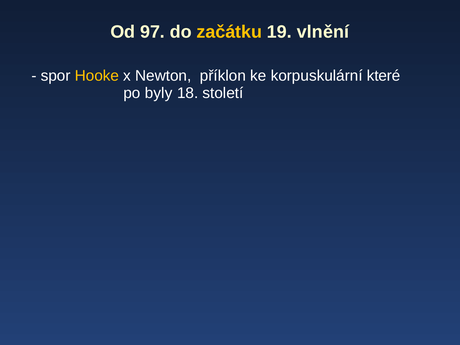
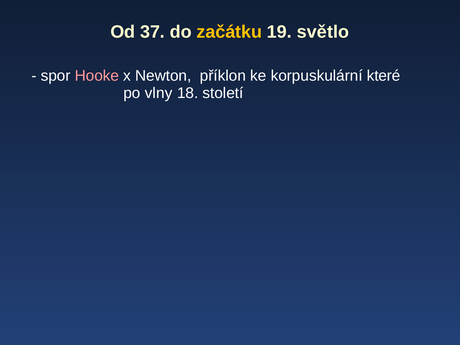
97: 97 -> 37
vlnění: vlnění -> světlo
Hooke colour: yellow -> pink
byly: byly -> vlny
